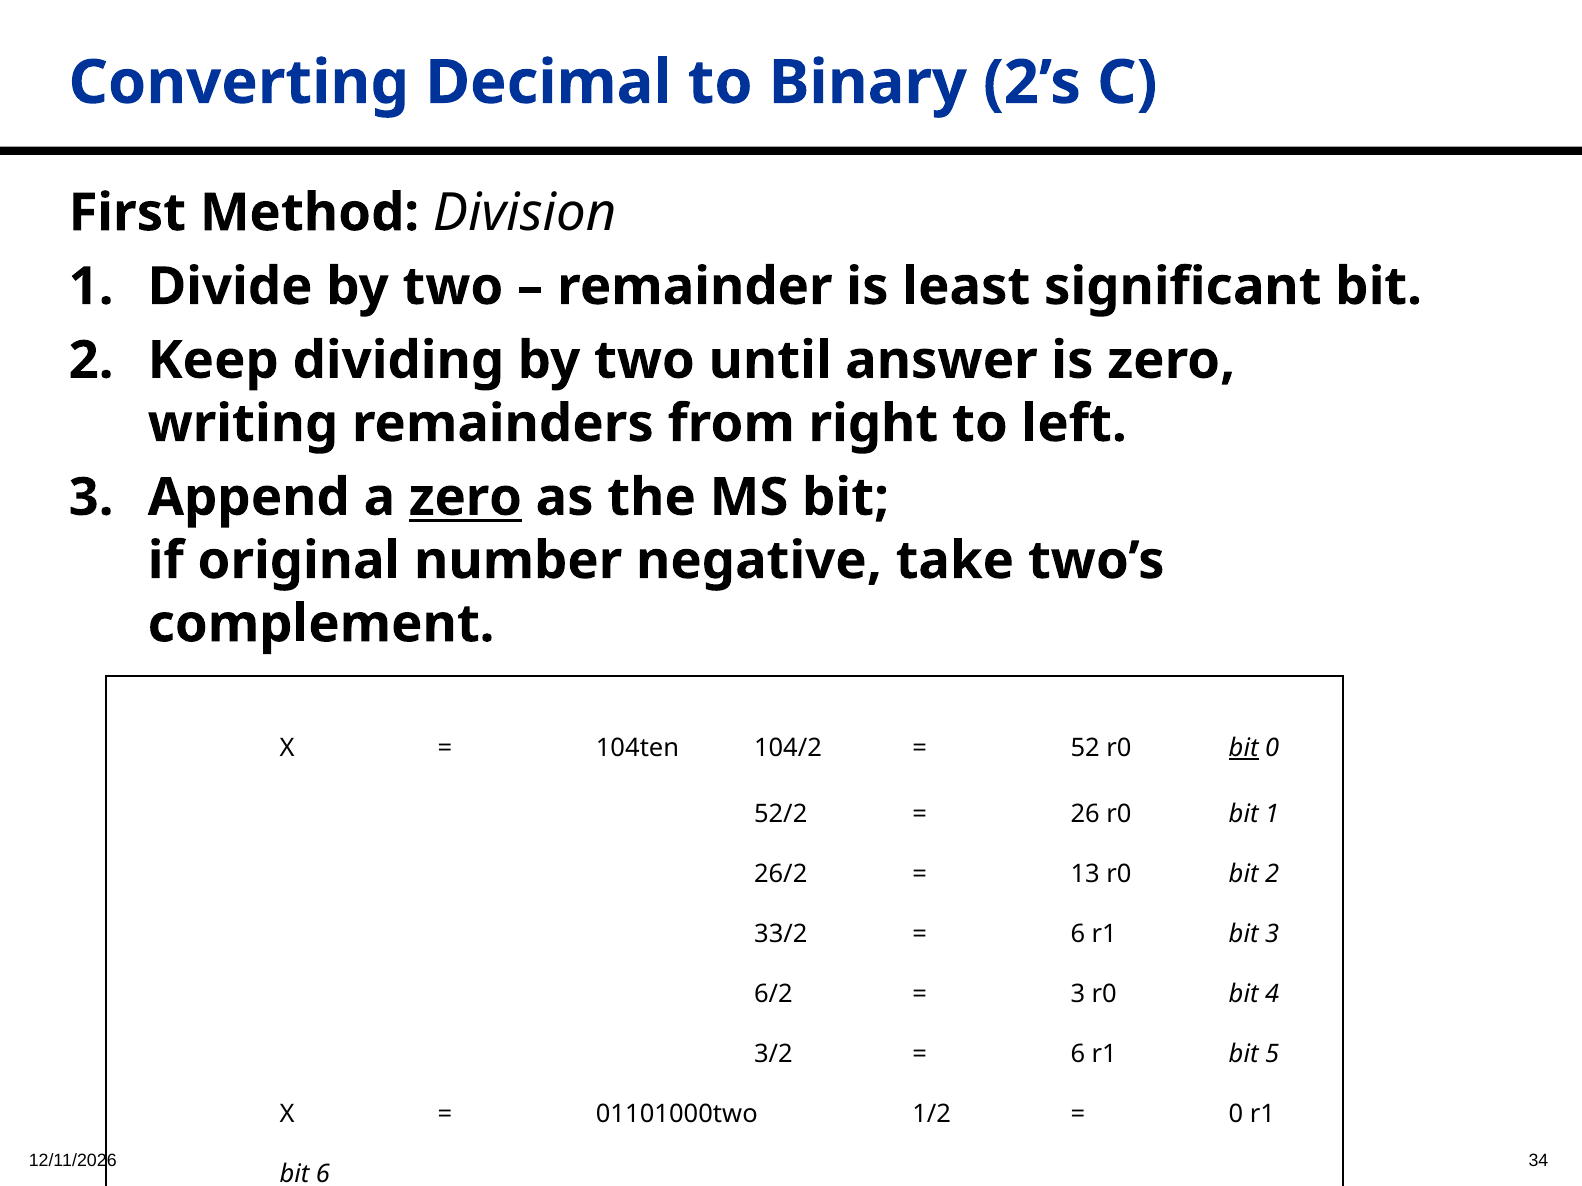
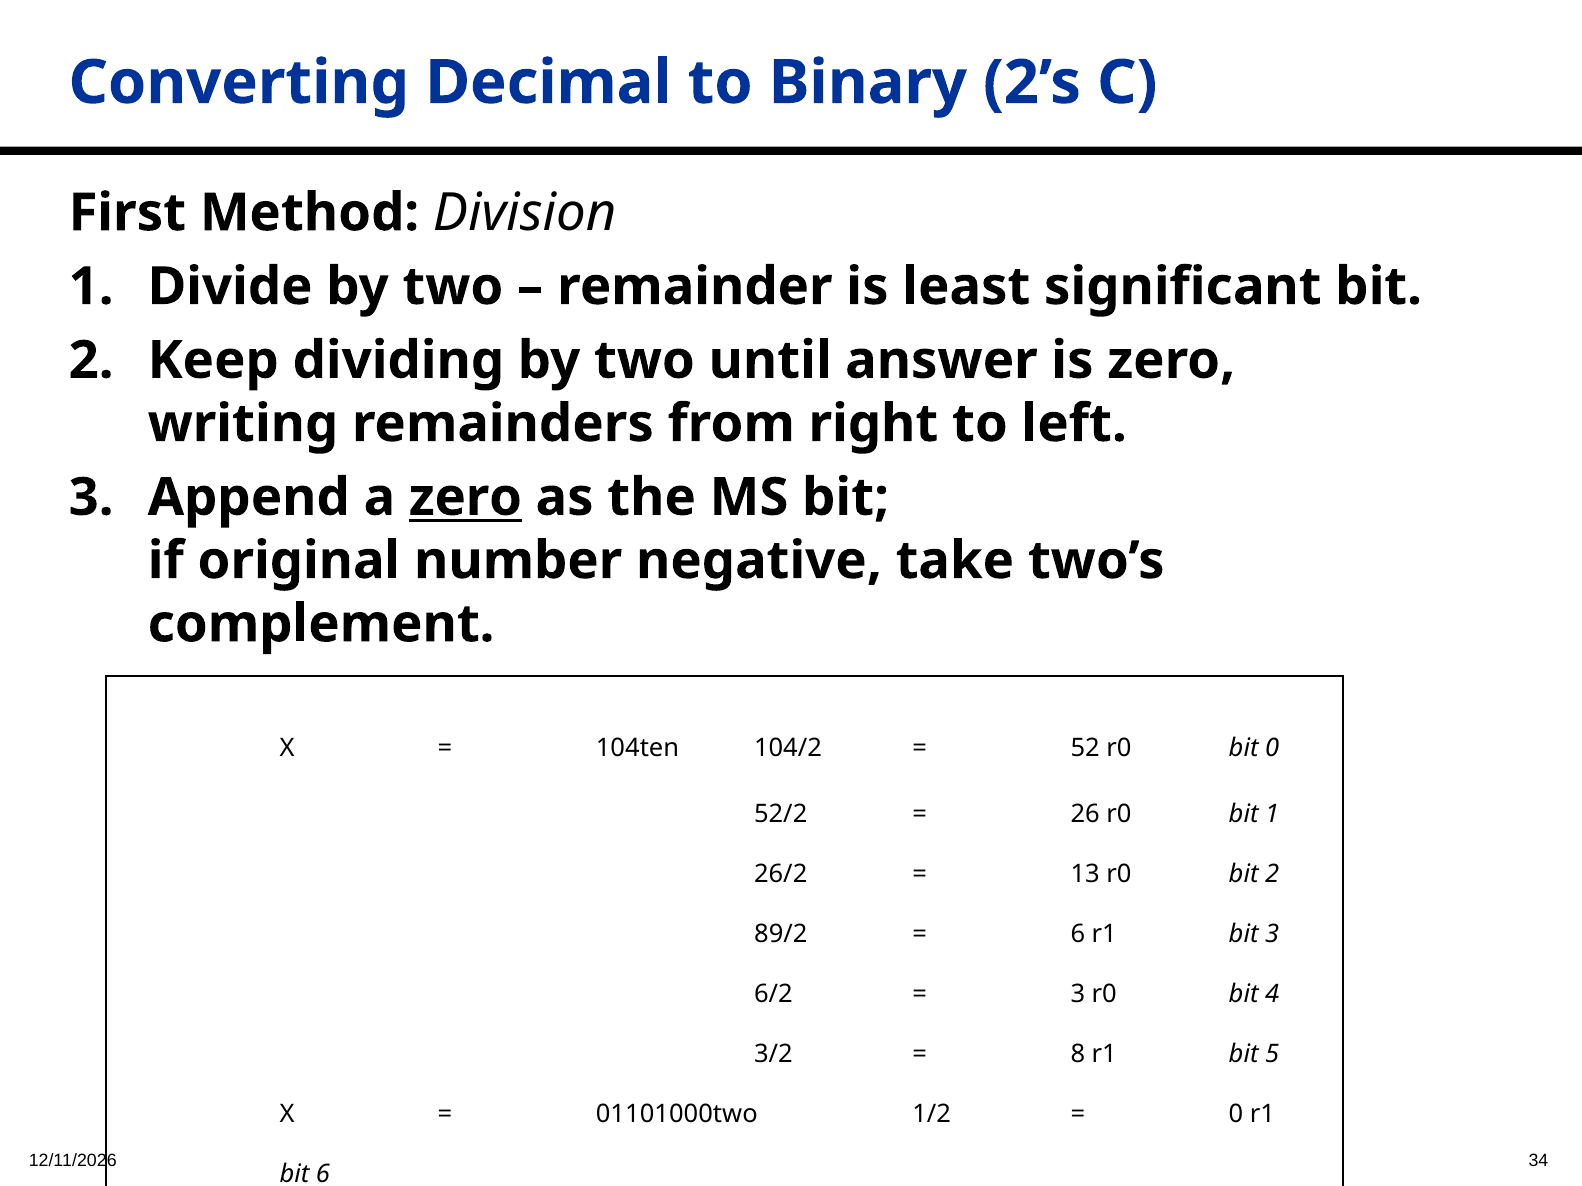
bit at (1244, 748) underline: present -> none
33/2: 33/2 -> 89/2
6 at (1078, 1054): 6 -> 8
